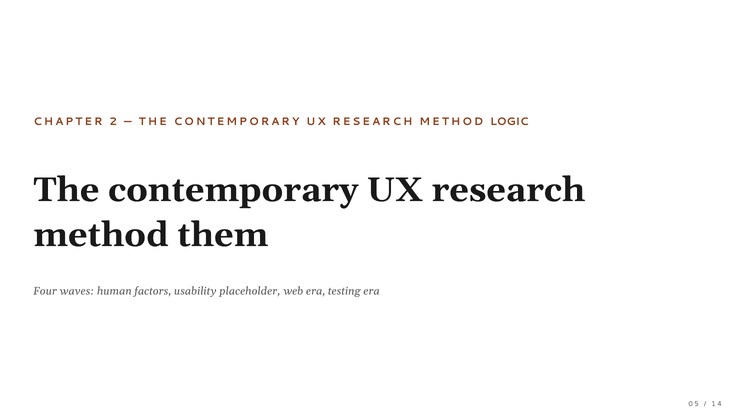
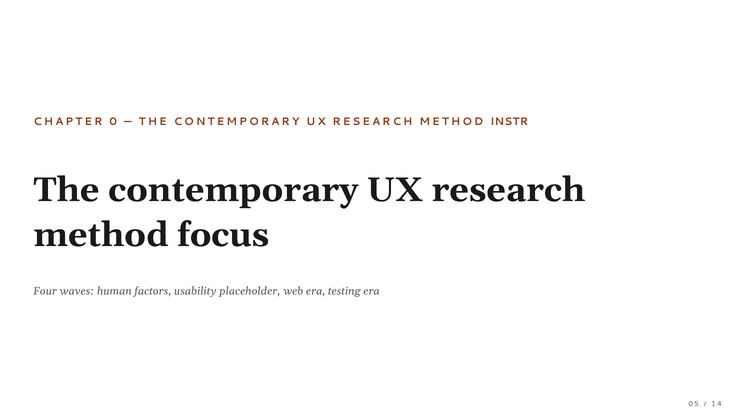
2: 2 -> 0
LOGIC: LOGIC -> INSTR
them: them -> focus
